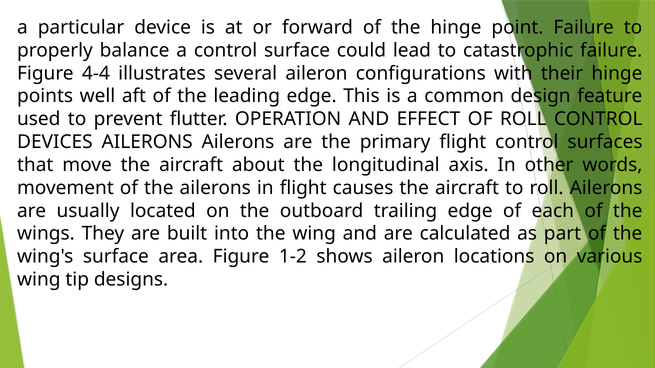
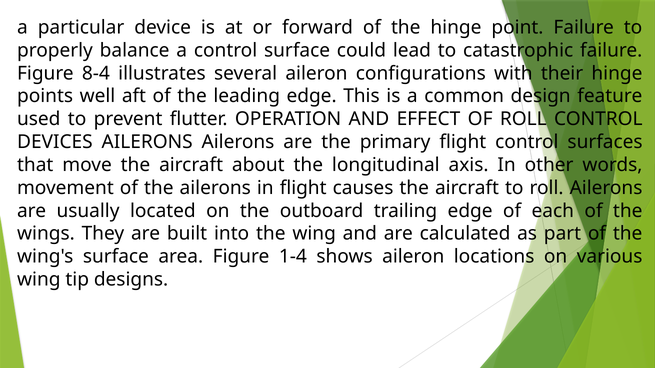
4-4: 4-4 -> 8-4
1-2: 1-2 -> 1-4
